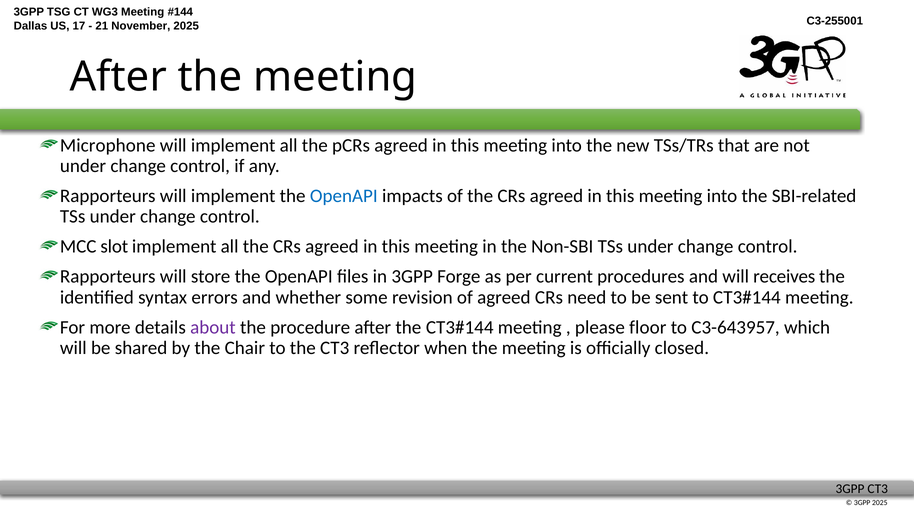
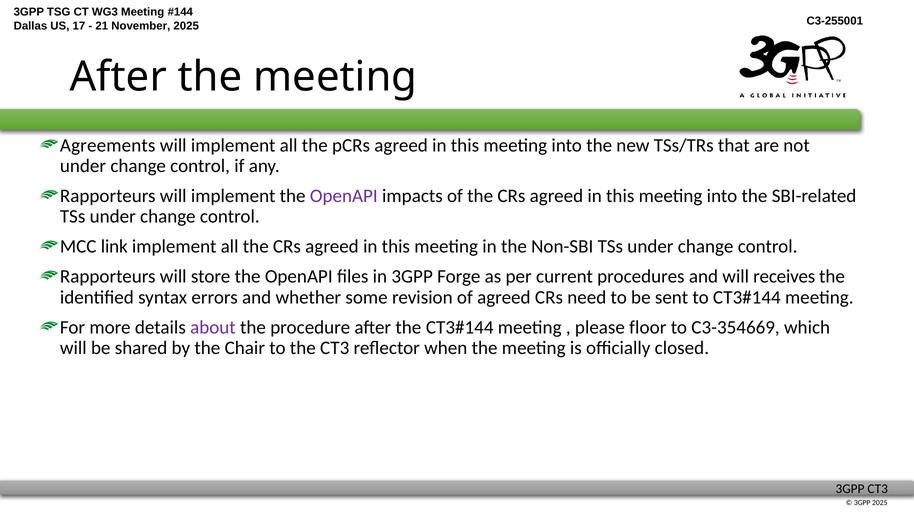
Microphone: Microphone -> Agreements
OpenAPI at (344, 196) colour: blue -> purple
slot: slot -> link
C3-643957: C3-643957 -> C3-354669
